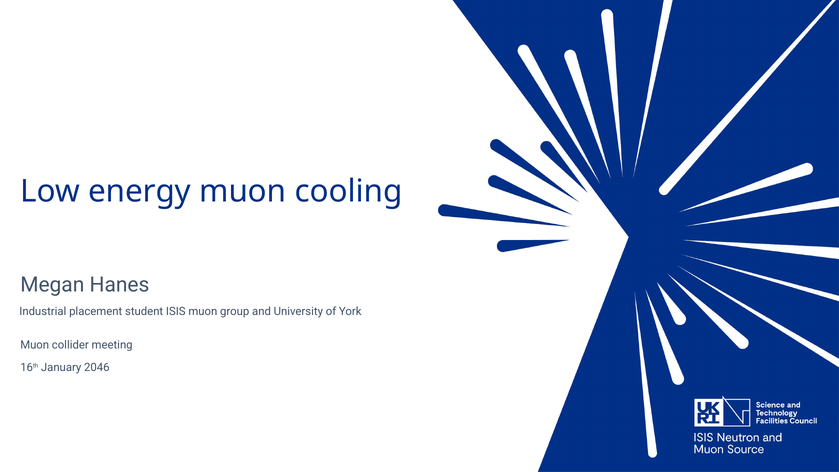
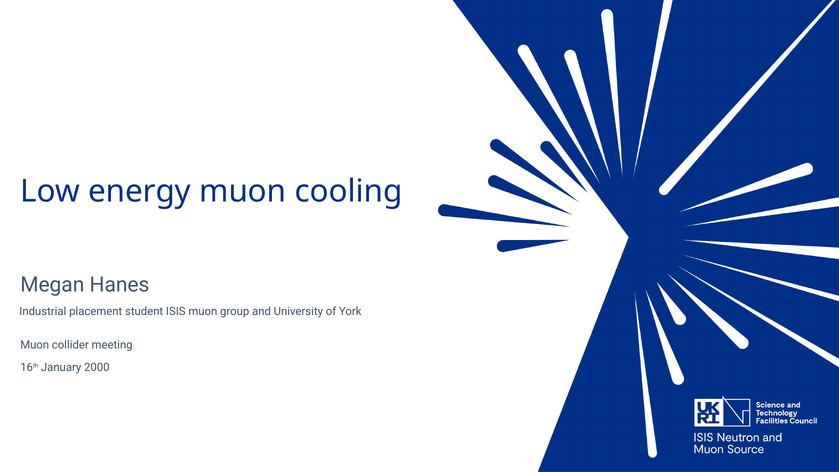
2046: 2046 -> 2000
